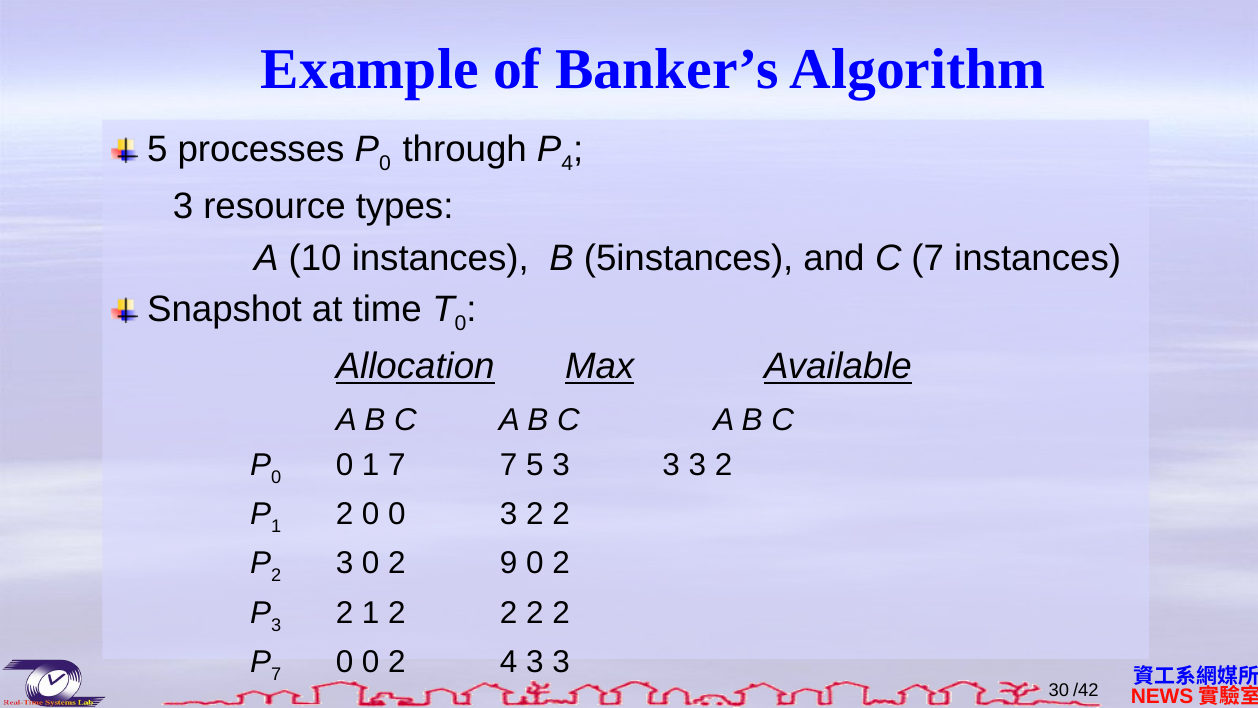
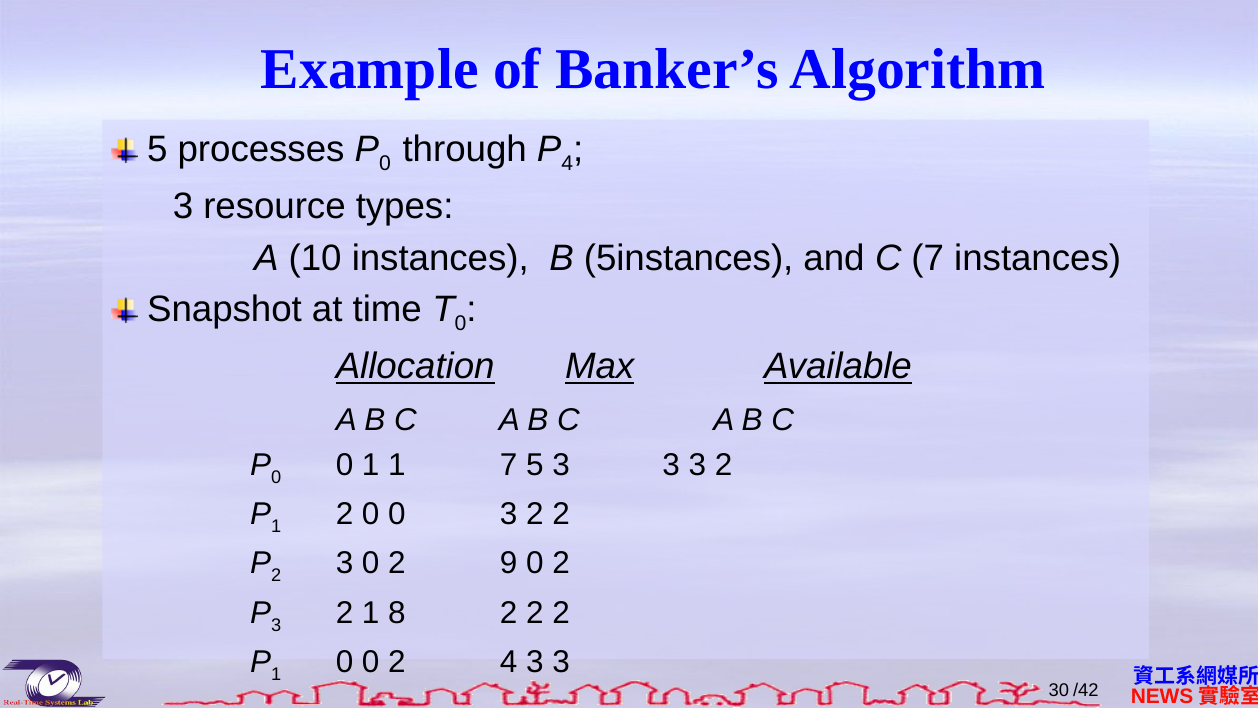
1 7: 7 -> 1
2 1 2: 2 -> 8
7 at (276, 674): 7 -> 1
